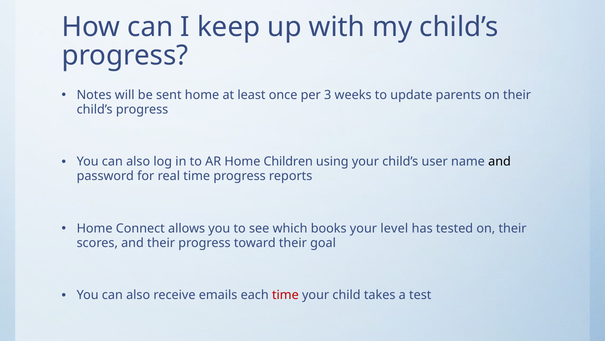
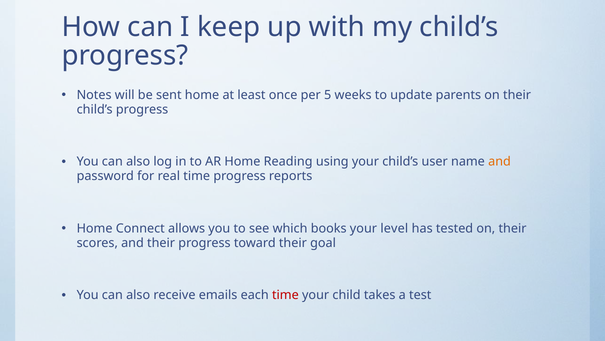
3: 3 -> 5
Children: Children -> Reading
and at (499, 161) colour: black -> orange
